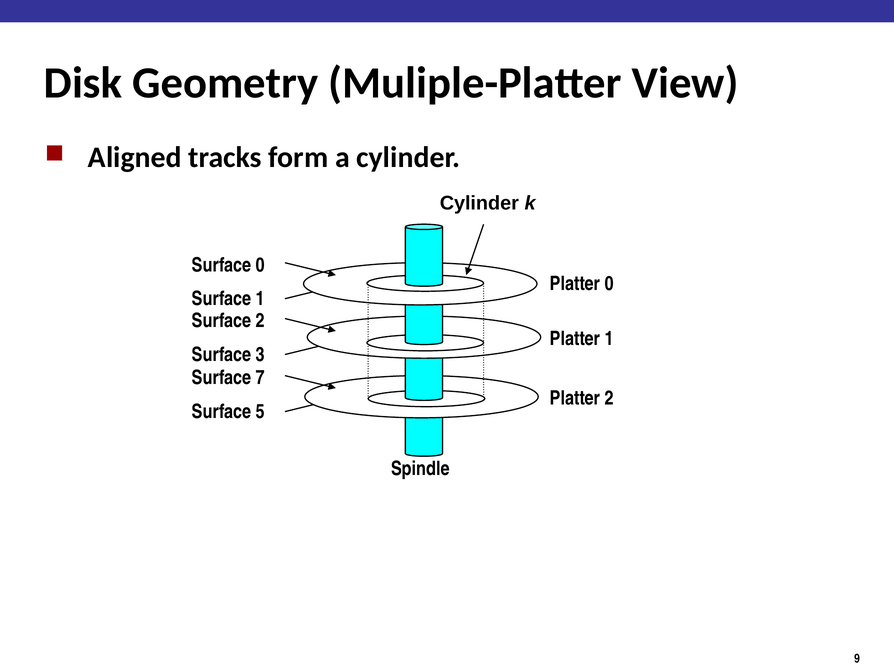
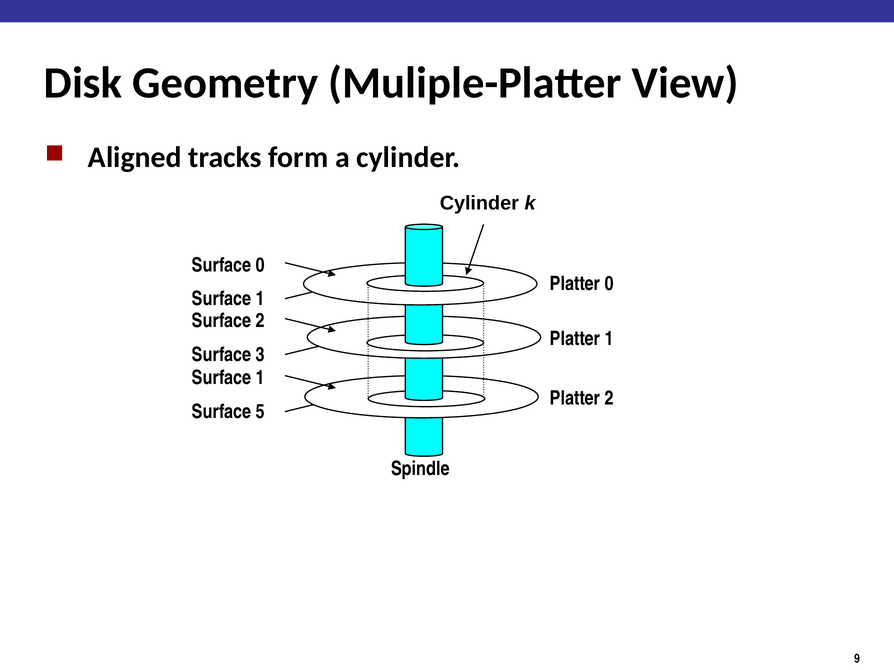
7 at (260, 378): 7 -> 1
